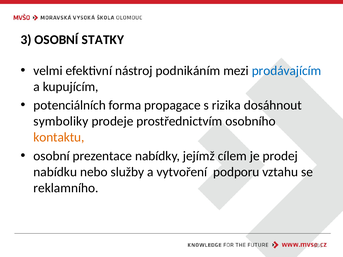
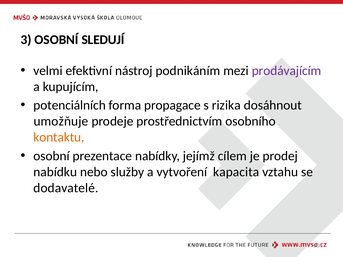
STATKY: STATKY -> SLEDUJÍ
prodávajícím colour: blue -> purple
symboliky: symboliky -> umožňuje
podporu: podporu -> kapacita
reklamního: reklamního -> dodavatelé
